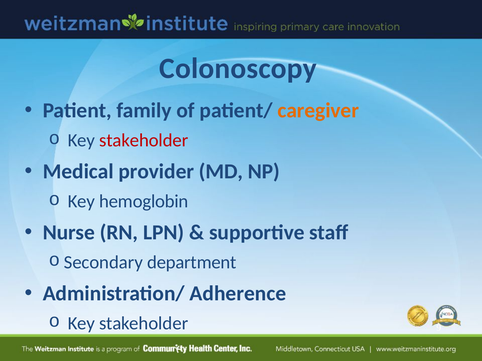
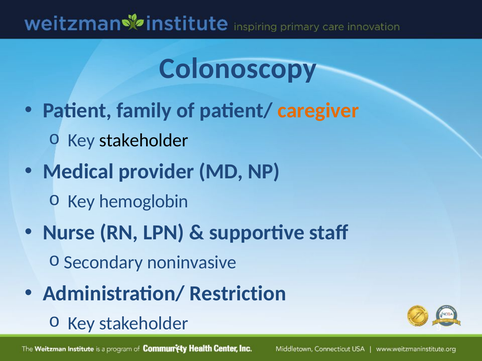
stakeholder at (144, 141) colour: red -> black
department: department -> noninvasive
Adherence: Adherence -> Restriction
